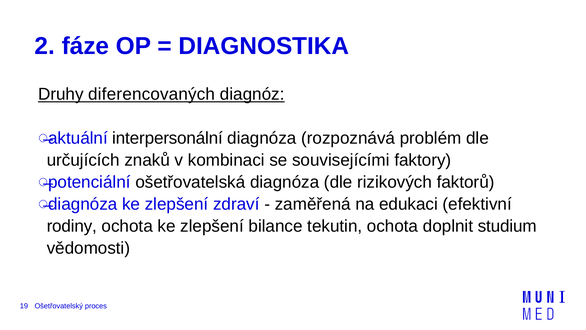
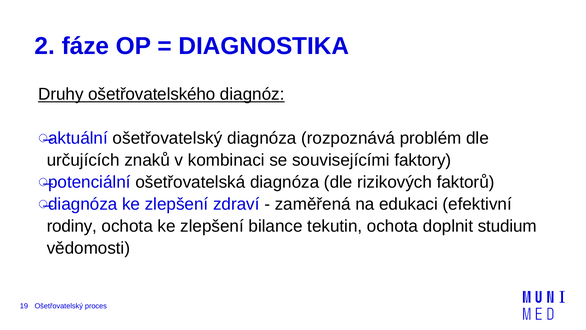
diferencovaných: diferencovaných -> ošetřovatelského
aktuální interpersonální: interpersonální -> ošetřovatelský
